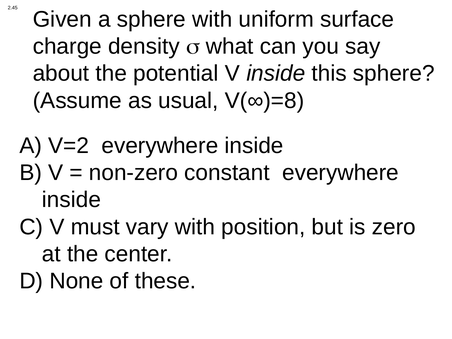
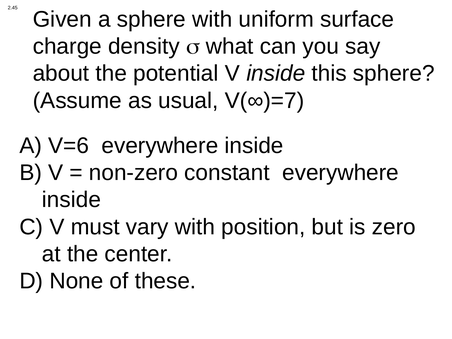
V(∞)=8: V(∞)=8 -> V(∞)=7
V=2: V=2 -> V=6
